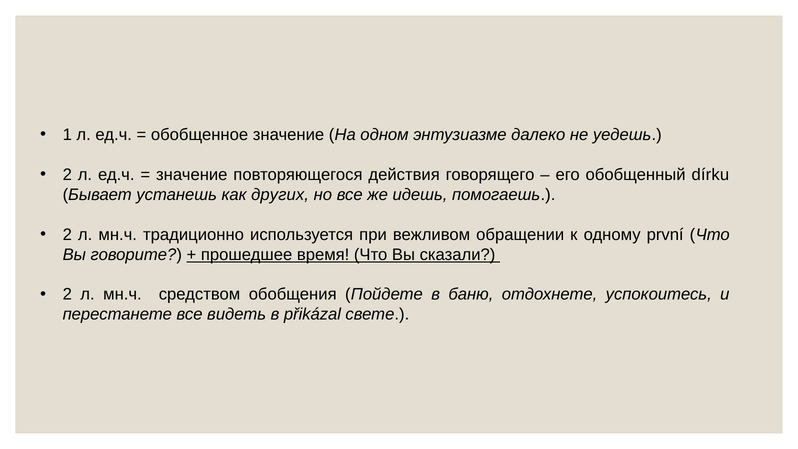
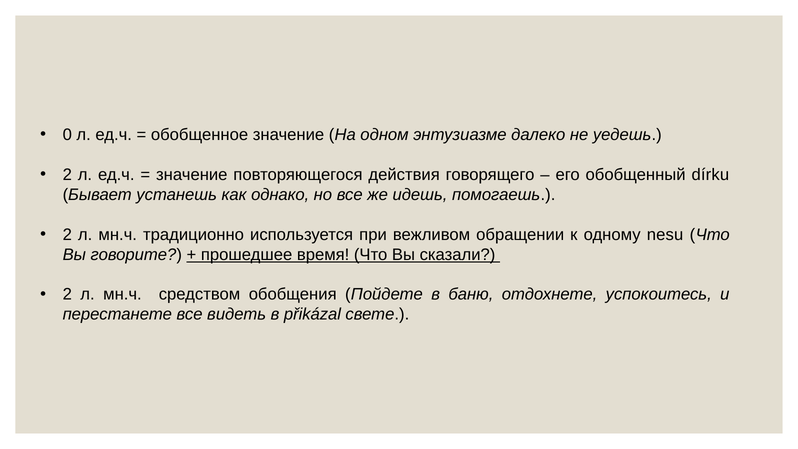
1: 1 -> 0
других: других -> однако
první: první -> nesu
